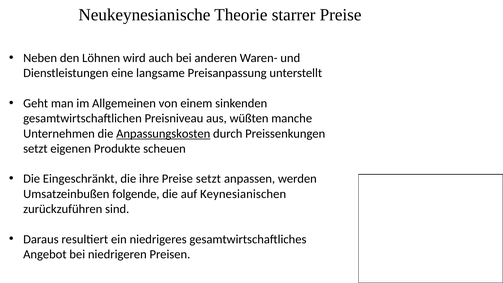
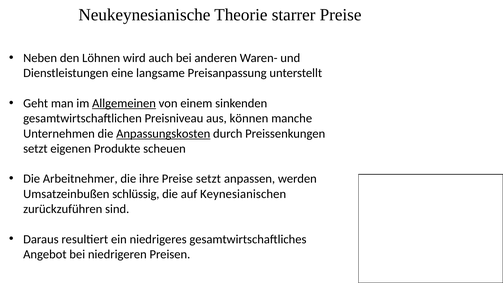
Allgemeinen underline: none -> present
wüßten: wüßten -> können
Eingeschränkt: Eingeschränkt -> Arbeitnehmer
folgende: folgende -> schlüssig
